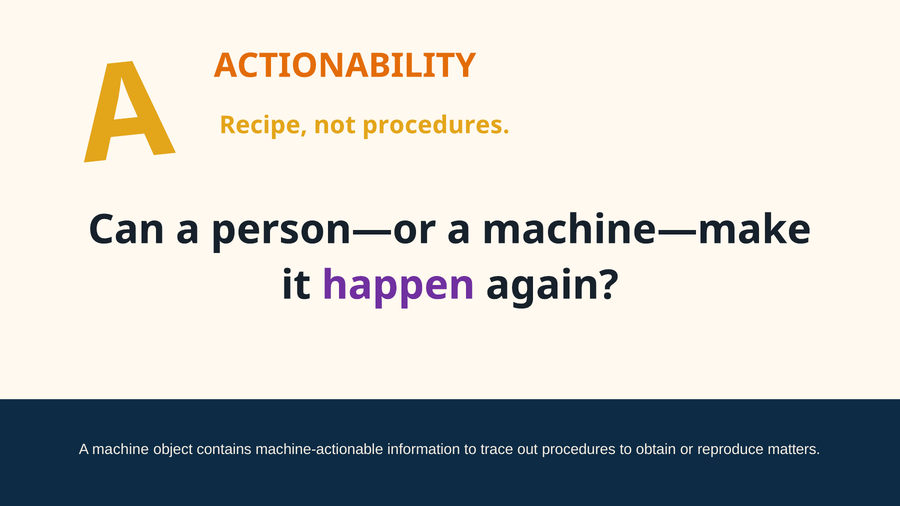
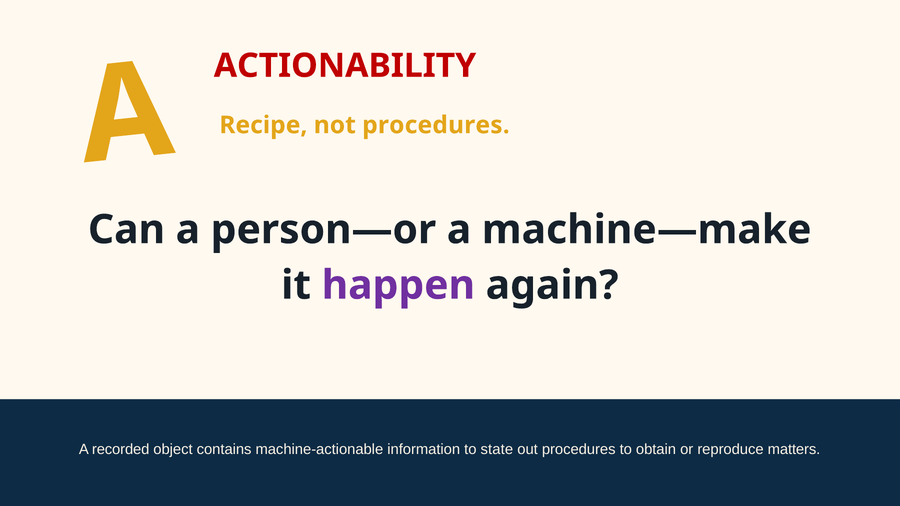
ACTIONABILITY colour: orange -> red
machine: machine -> recorded
trace: trace -> state
